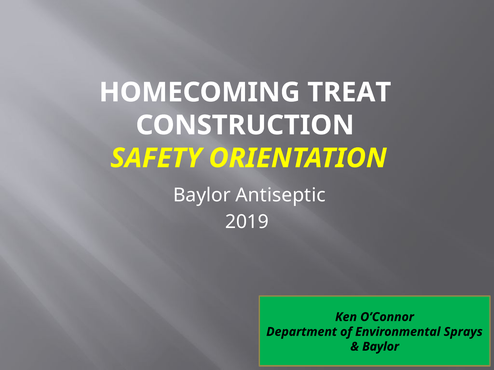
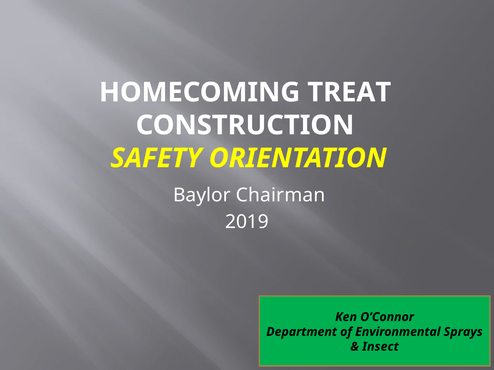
Antiseptic: Antiseptic -> Chairman
Baylor at (381, 347): Baylor -> Insect
